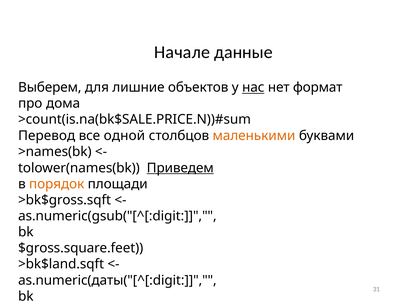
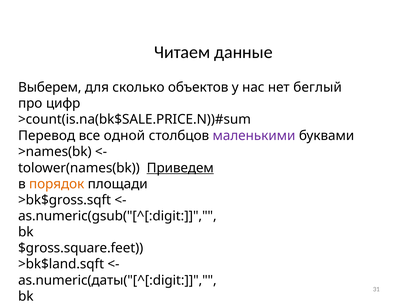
Начале: Начале -> Читаем
лишние: лишние -> сколько
нас underline: present -> none
формат: формат -> беглый
дома: дома -> цифр
маленькими colour: orange -> purple
